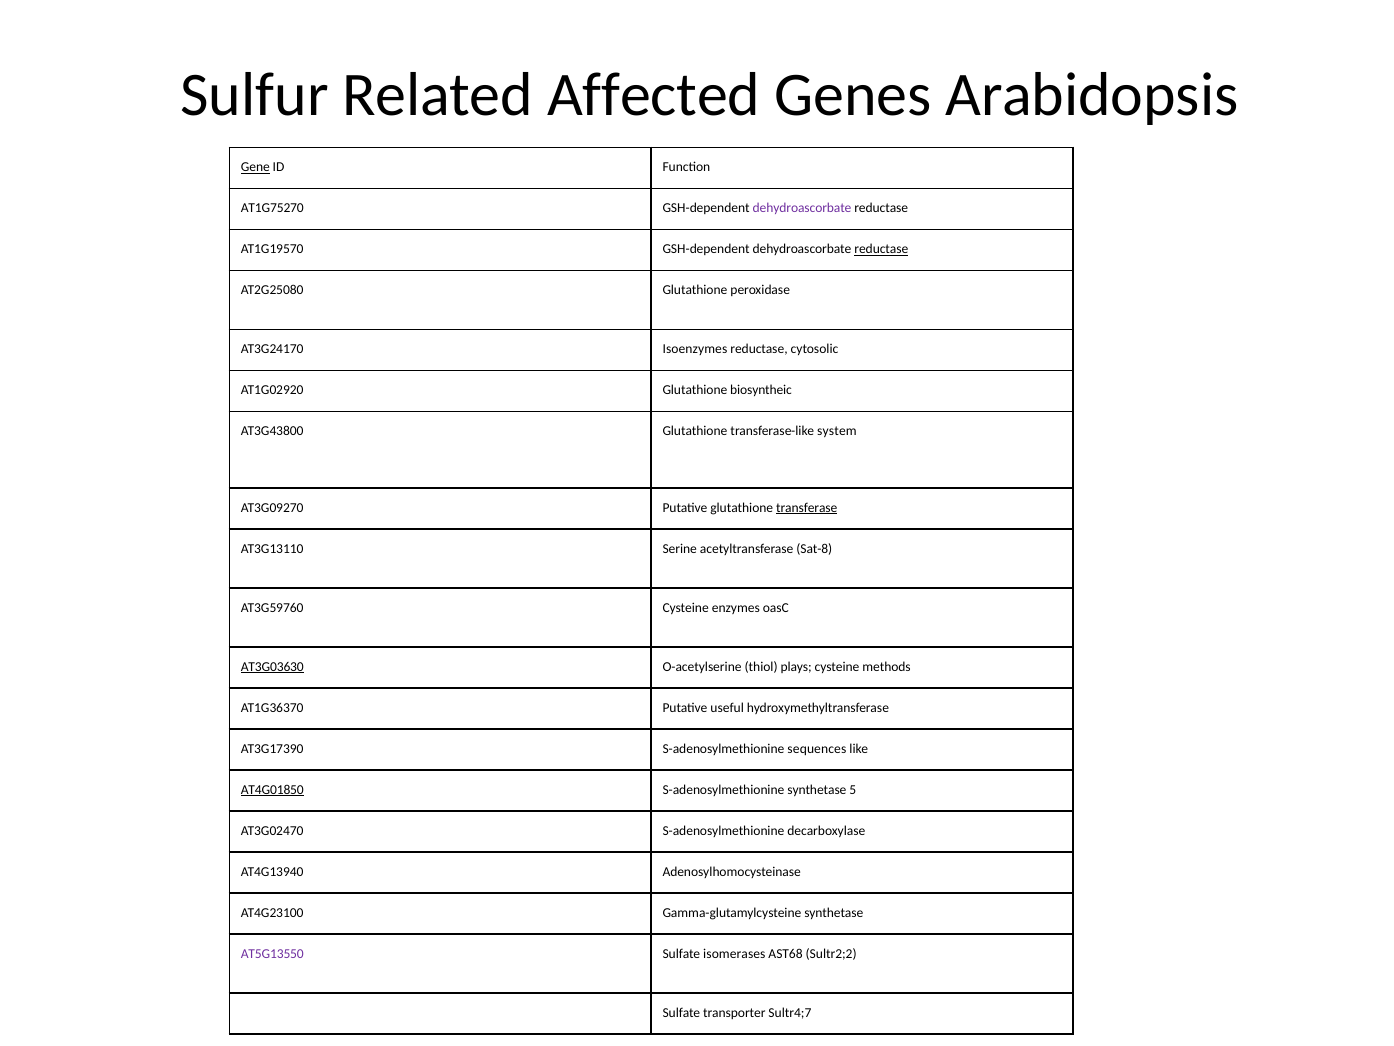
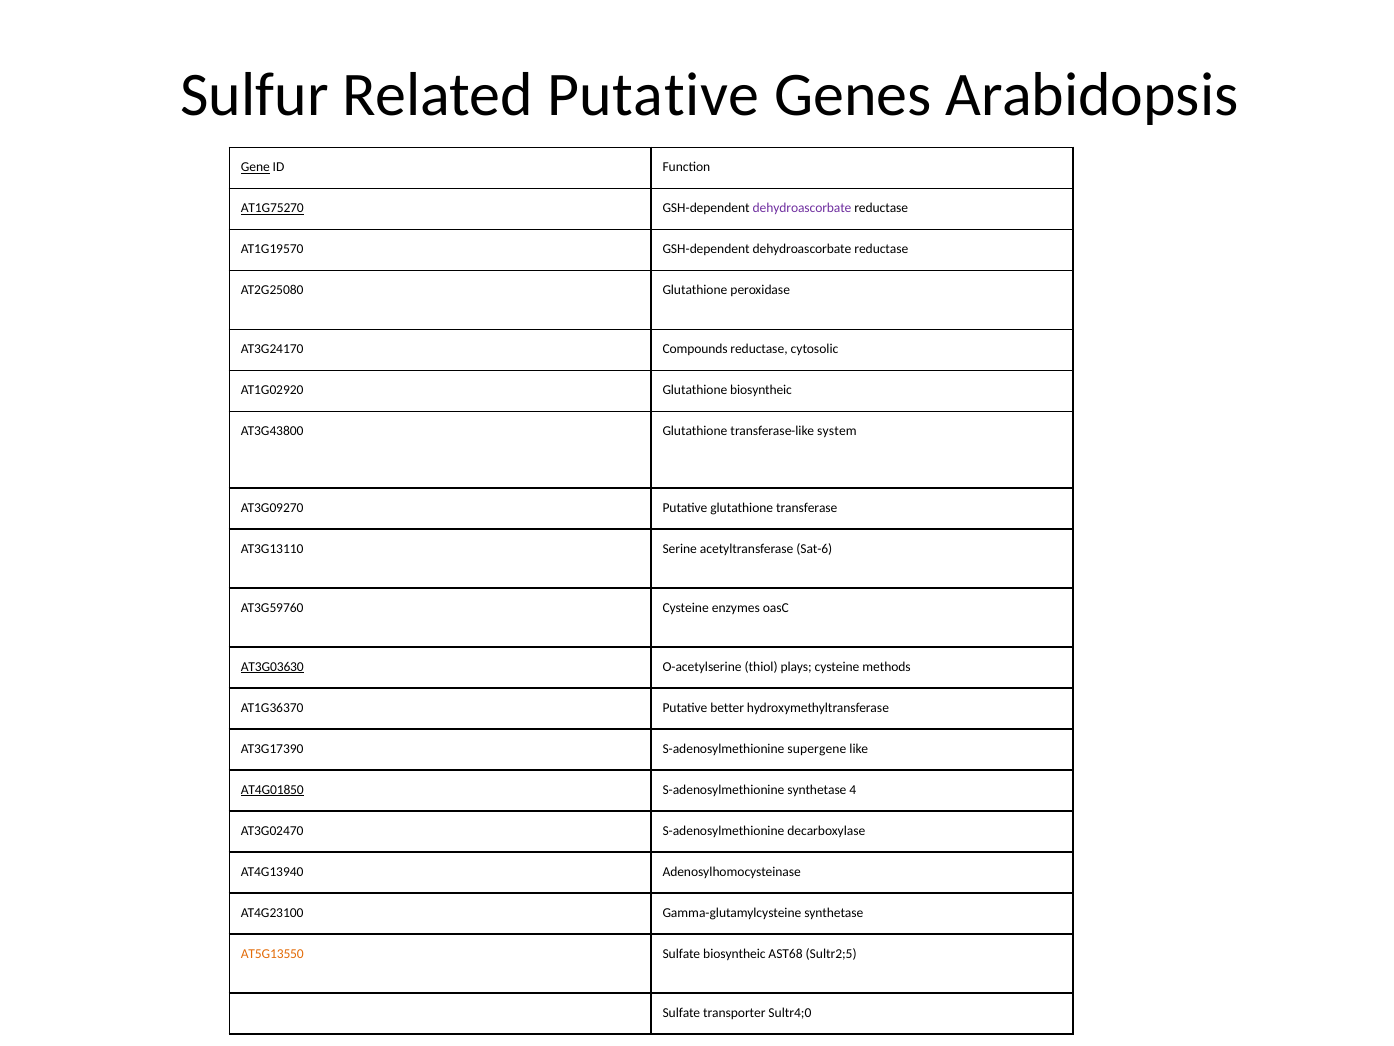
Related Affected: Affected -> Putative
AT1G75270 underline: none -> present
reductase at (881, 249) underline: present -> none
Isoenzymes: Isoenzymes -> Compounds
transferase underline: present -> none
Sat-8: Sat-8 -> Sat-6
useful: useful -> better
sequences: sequences -> supergene
5: 5 -> 4
AT5G13550 colour: purple -> orange
Sulfate isomerases: isomerases -> biosyntheic
Sultr2;2: Sultr2;2 -> Sultr2;5
Sultr4;7: Sultr4;7 -> Sultr4;0
